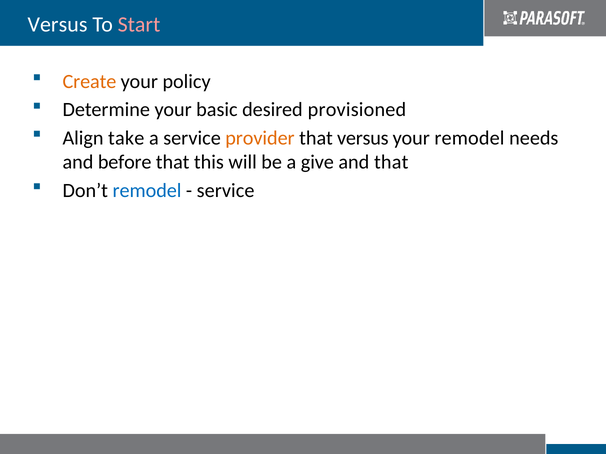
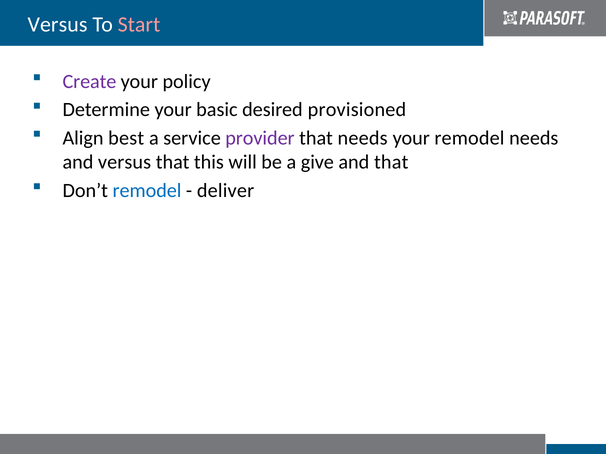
Create colour: orange -> purple
take: take -> best
provider colour: orange -> purple
that versus: versus -> needs
and before: before -> versus
service at (226, 191): service -> deliver
